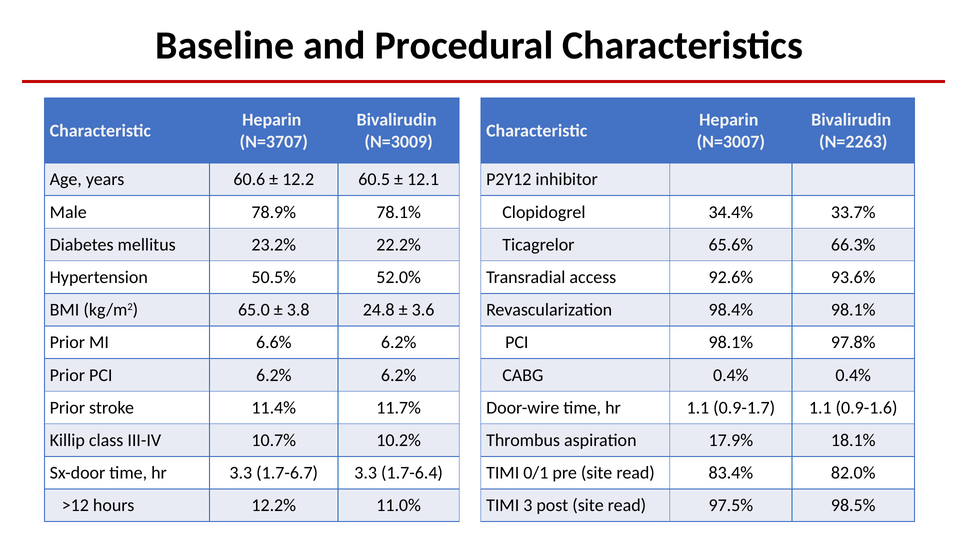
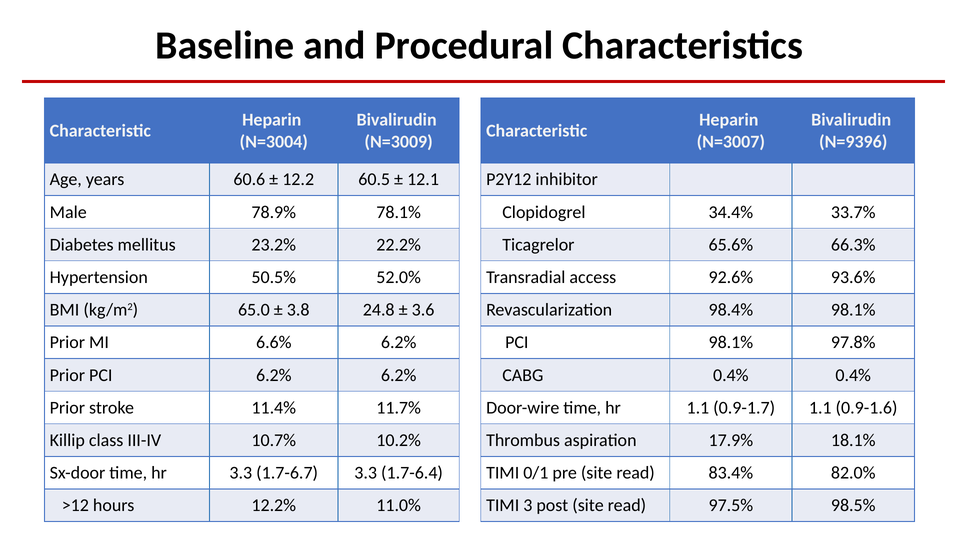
N=3707: N=3707 -> N=3004
N=2263: N=2263 -> N=9396
